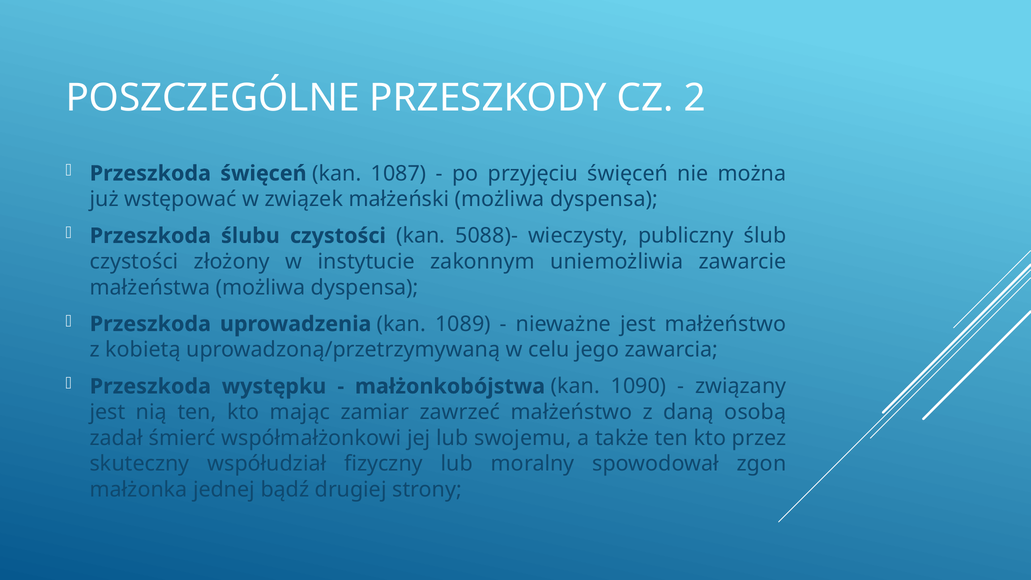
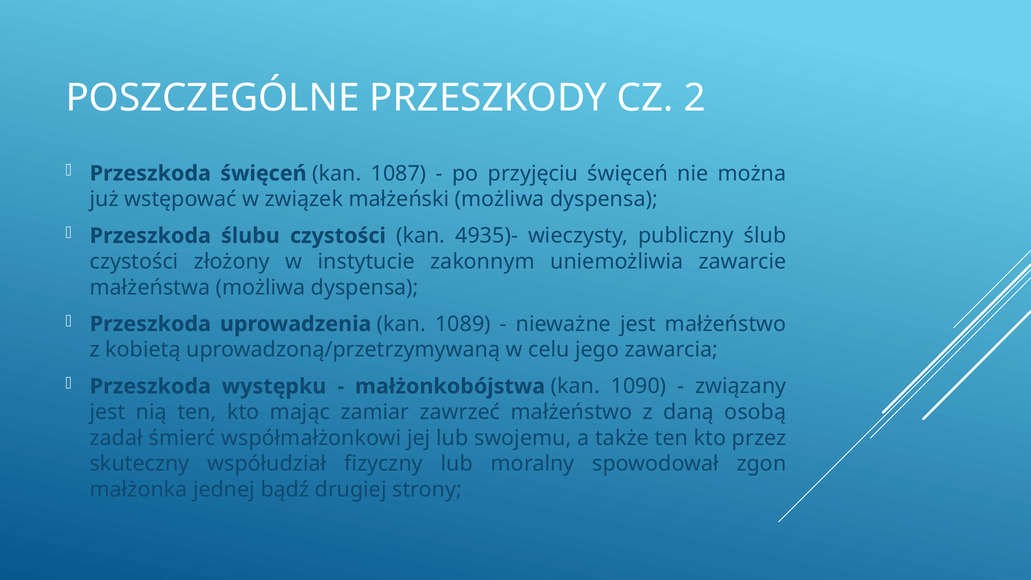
5088)-: 5088)- -> 4935)-
